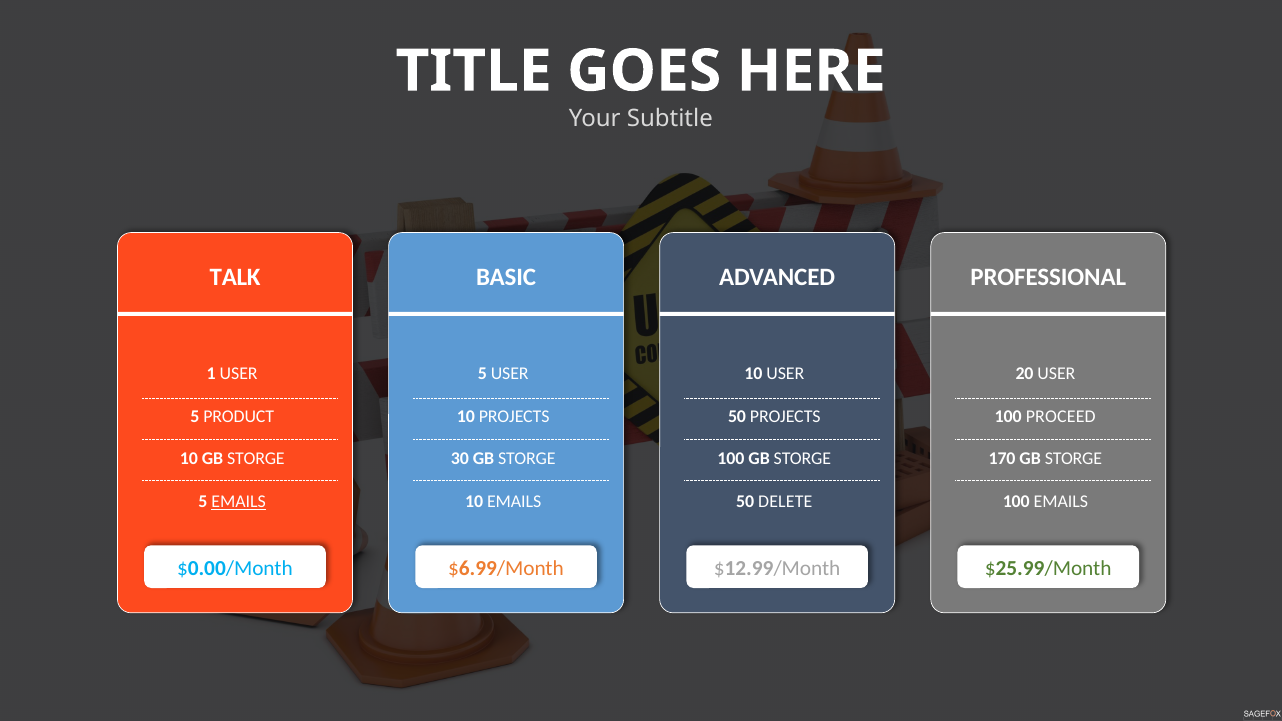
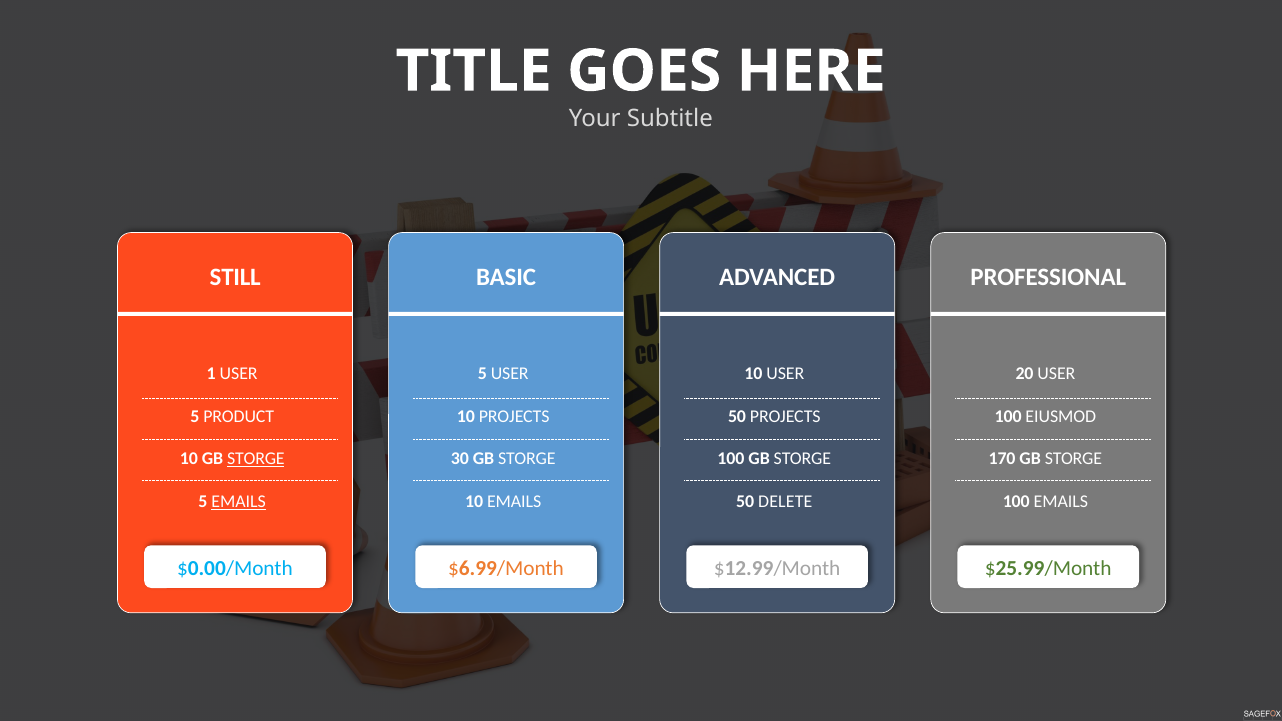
TALK: TALK -> STILL
PROCEED: PROCEED -> EIUSMOD
STORGE at (256, 459) underline: none -> present
